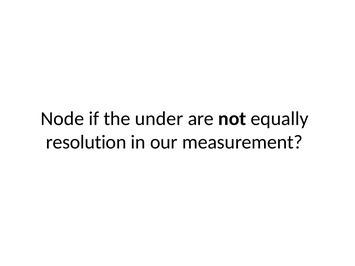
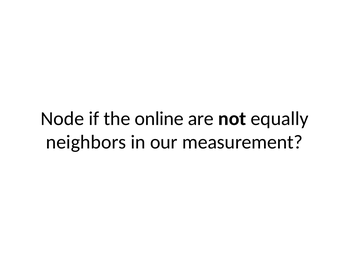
under: under -> online
resolution: resolution -> neighbors
